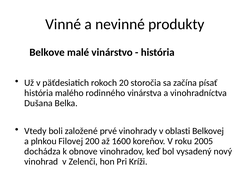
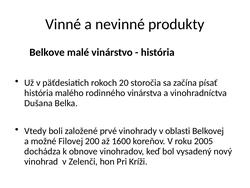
plnkou: plnkou -> možné
